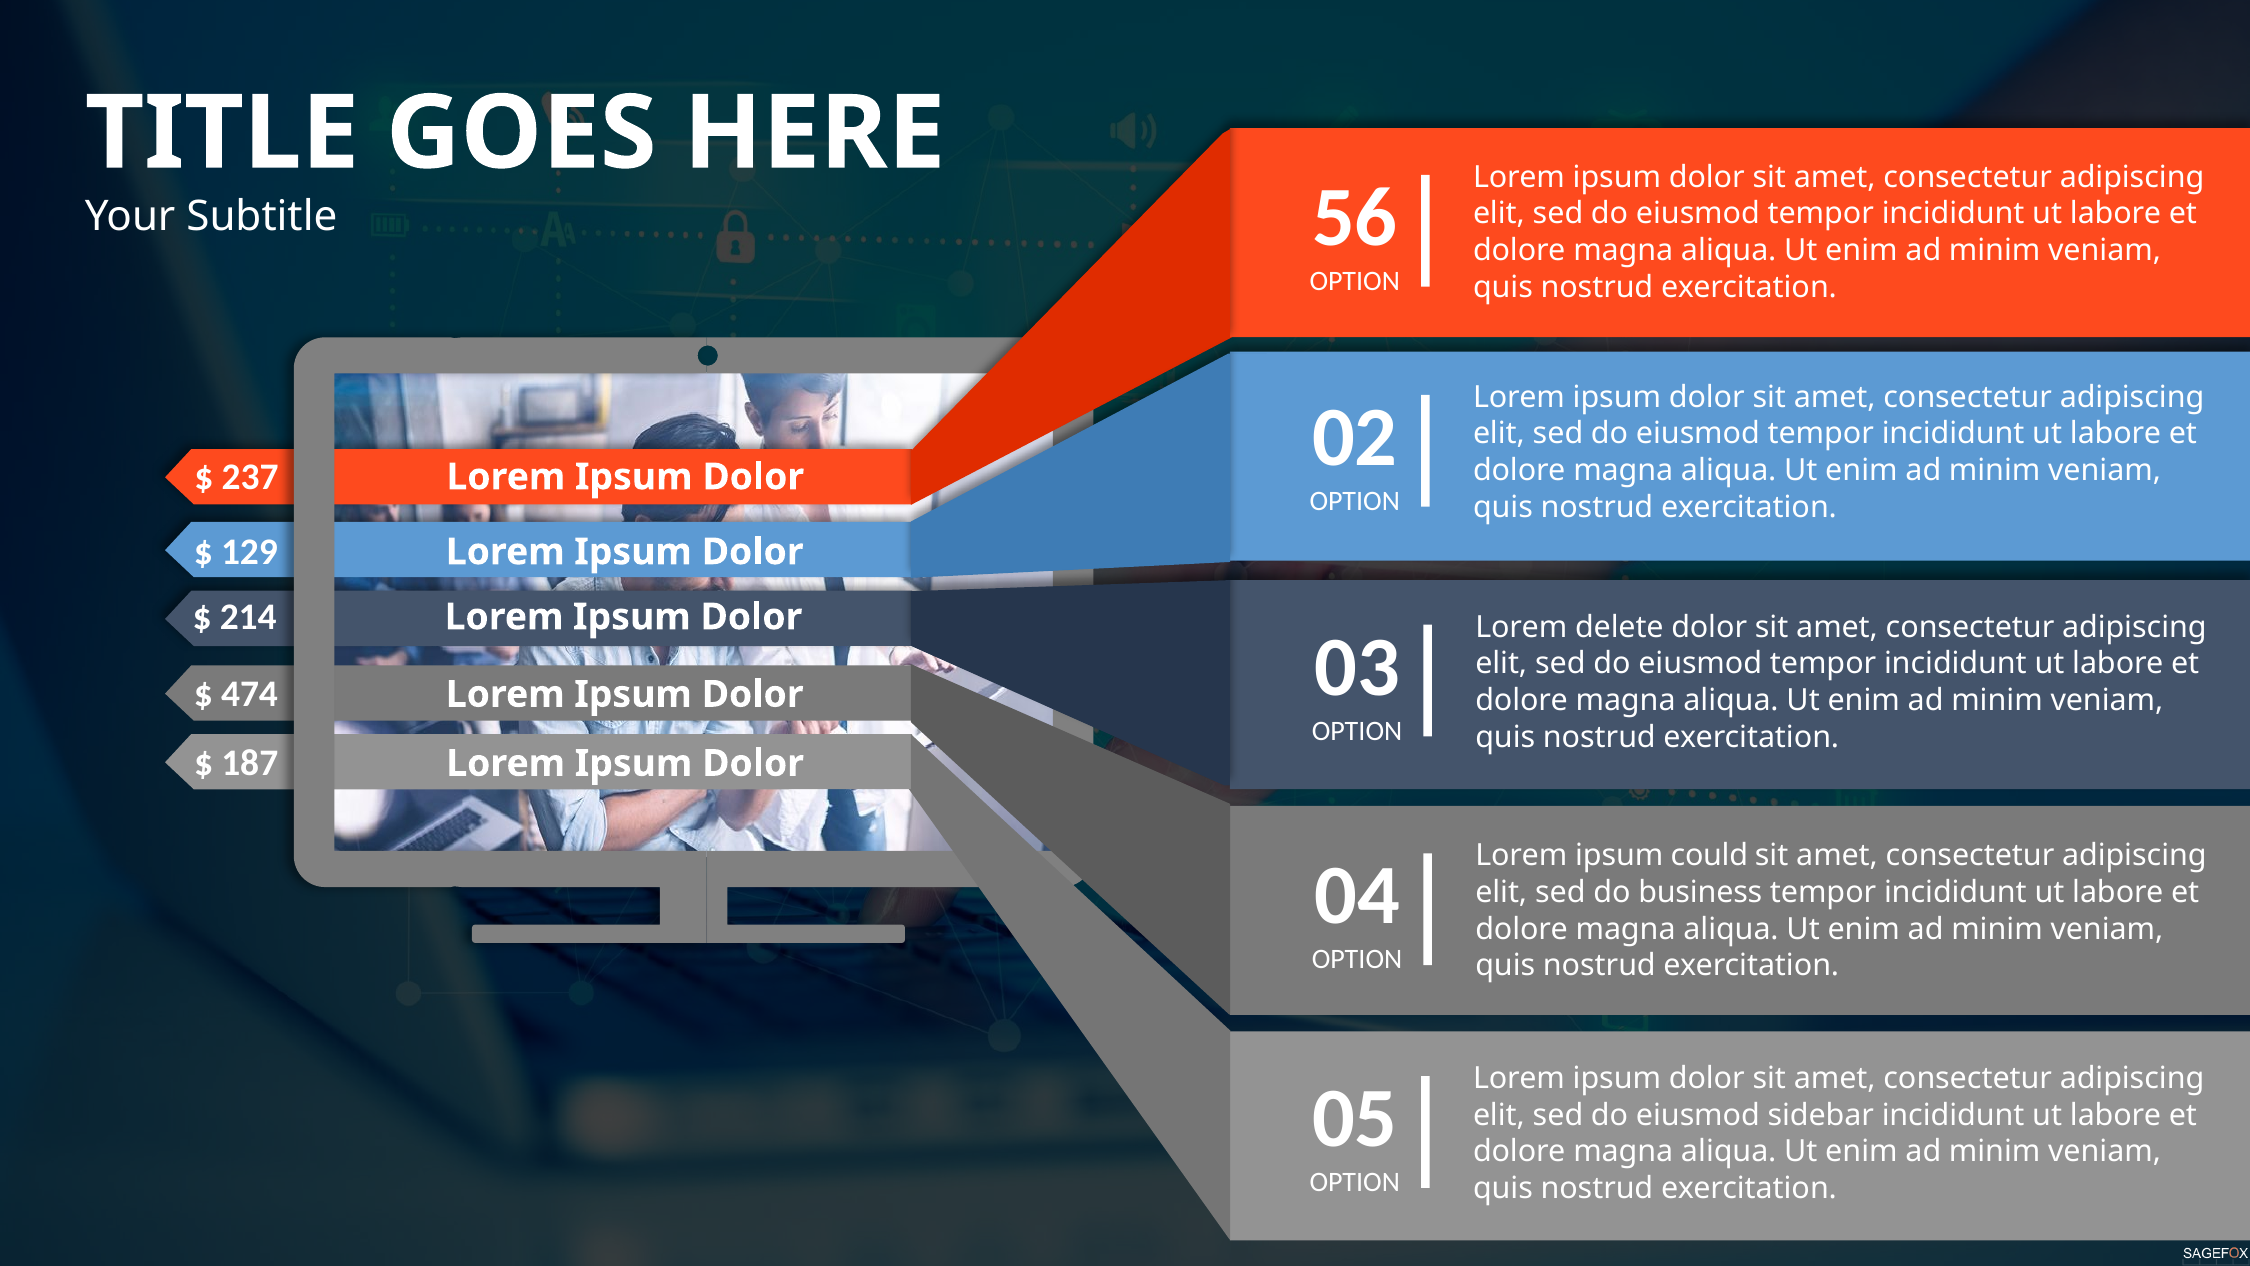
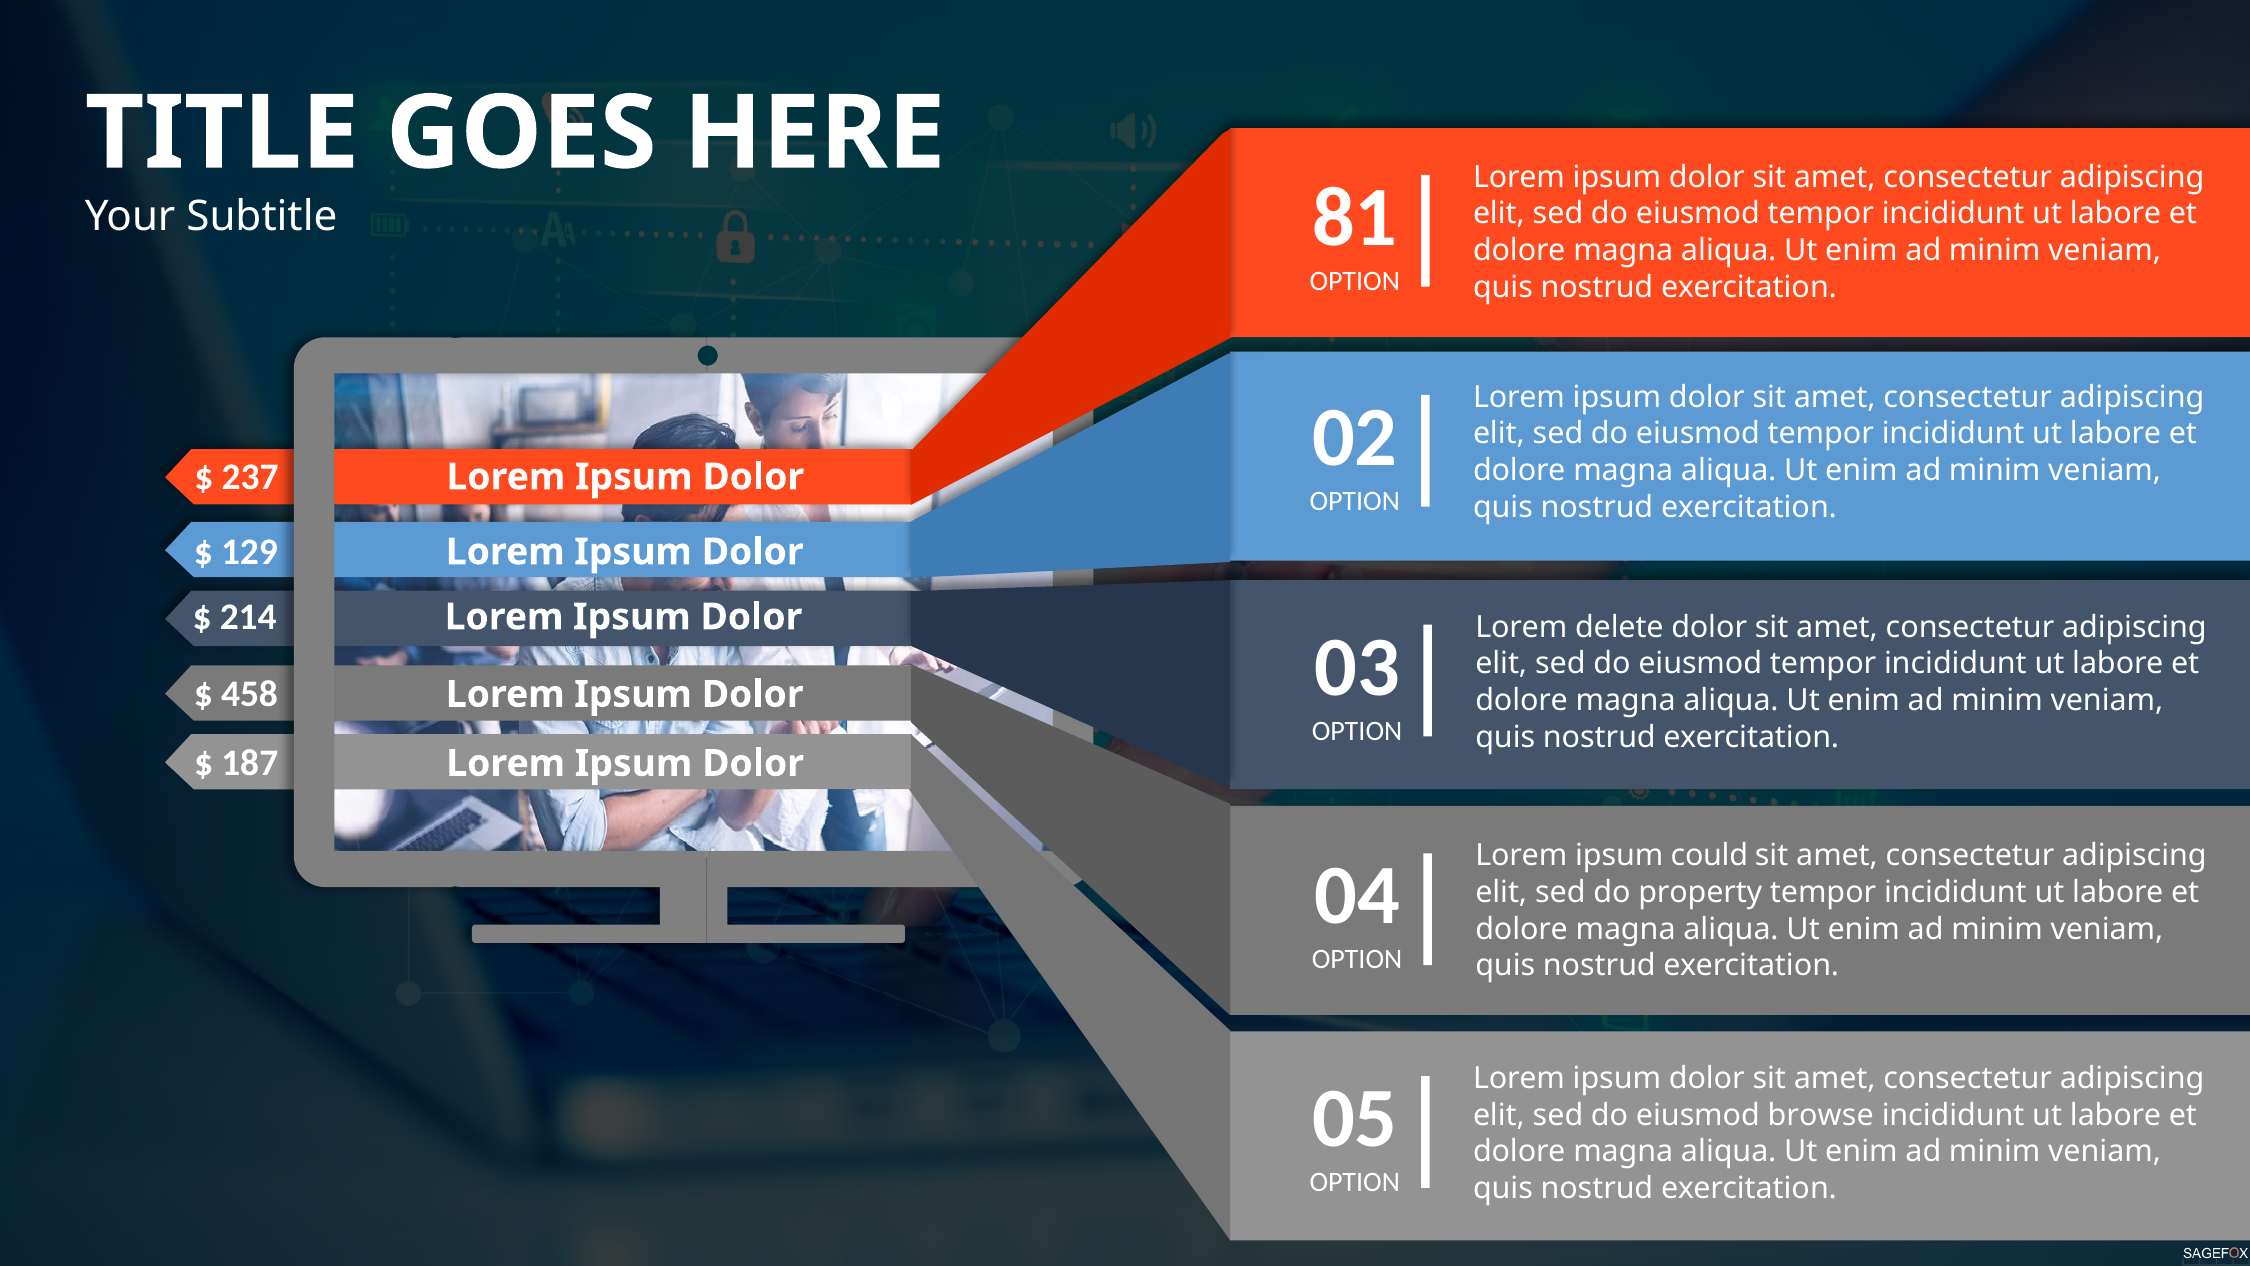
56: 56 -> 81
474: 474 -> 458
business: business -> property
sidebar: sidebar -> browse
